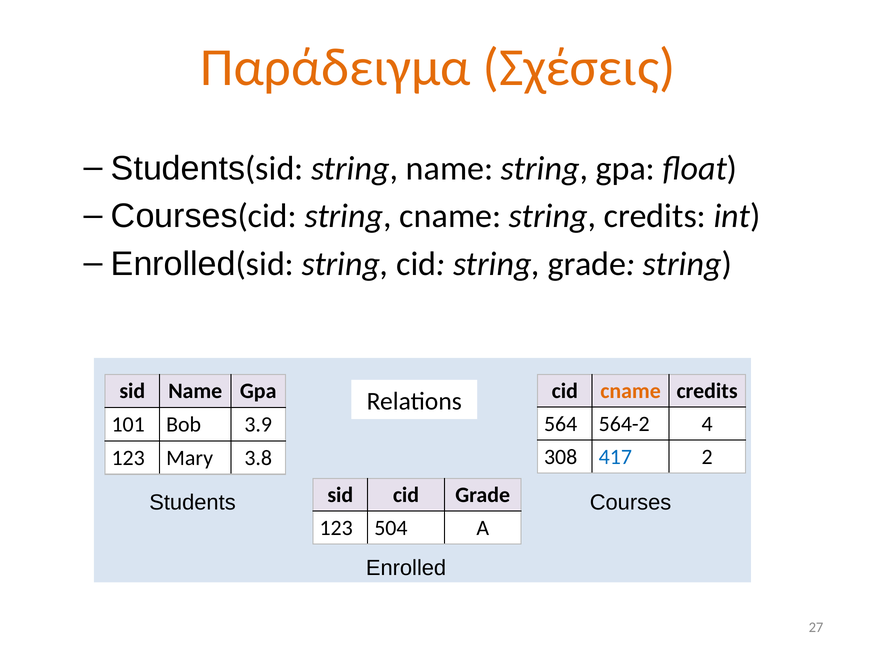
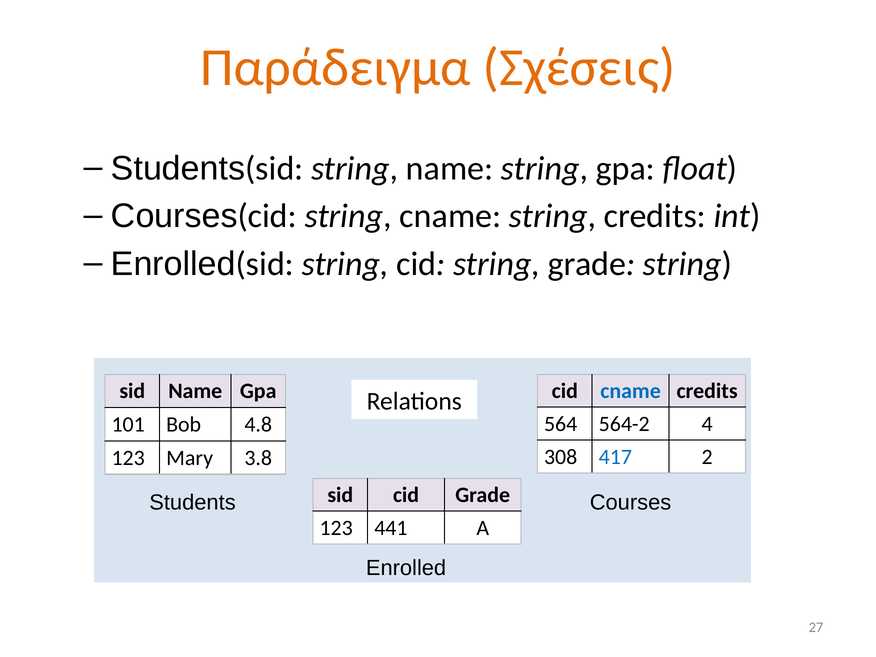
cname at (631, 391) colour: orange -> blue
3.9: 3.9 -> 4.8
504: 504 -> 441
